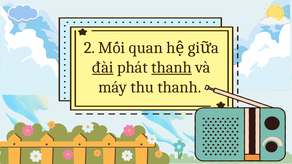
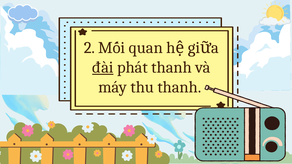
thanh at (172, 67) underline: present -> none
